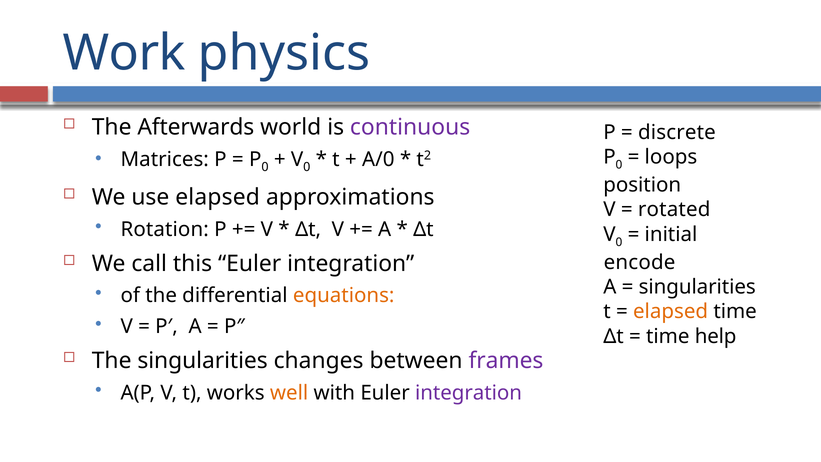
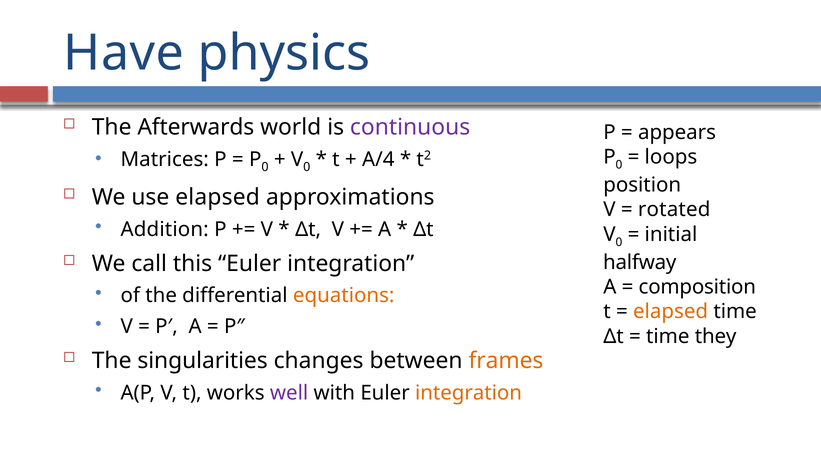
Work: Work -> Have
discrete: discrete -> appears
A/0: A/0 -> A/4
Rotation: Rotation -> Addition
encode: encode -> halfway
singularities at (697, 287): singularities -> composition
help: help -> they
frames colour: purple -> orange
well colour: orange -> purple
integration at (469, 393) colour: purple -> orange
